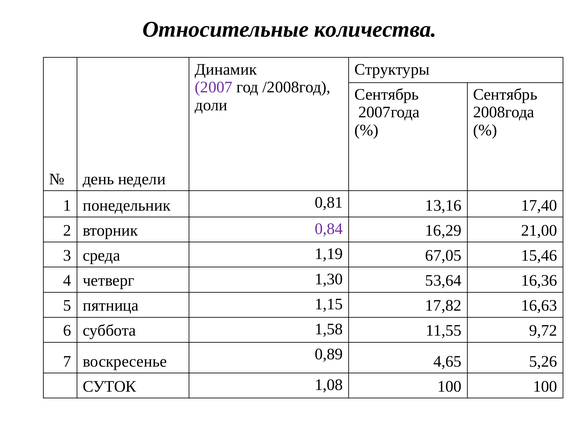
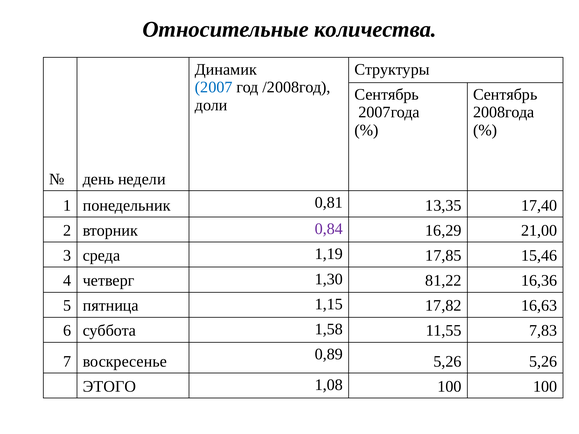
2007 colour: purple -> blue
13,16: 13,16 -> 13,35
67,05: 67,05 -> 17,85
53,64: 53,64 -> 81,22
9,72: 9,72 -> 7,83
0,89 4,65: 4,65 -> 5,26
СУТОК: СУТОК -> ЭТОГО
